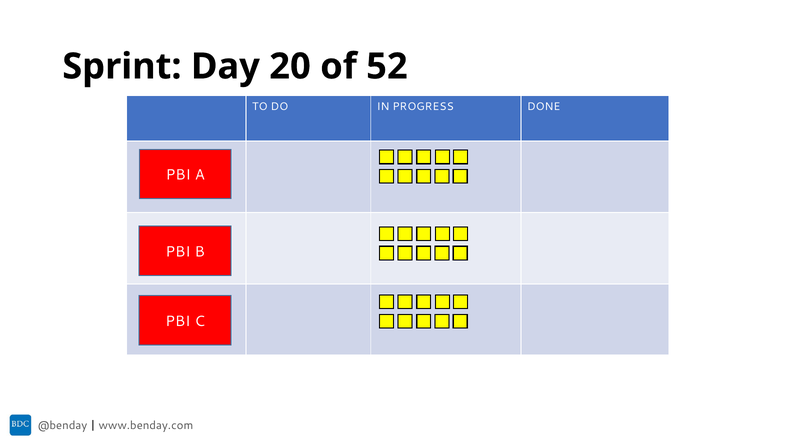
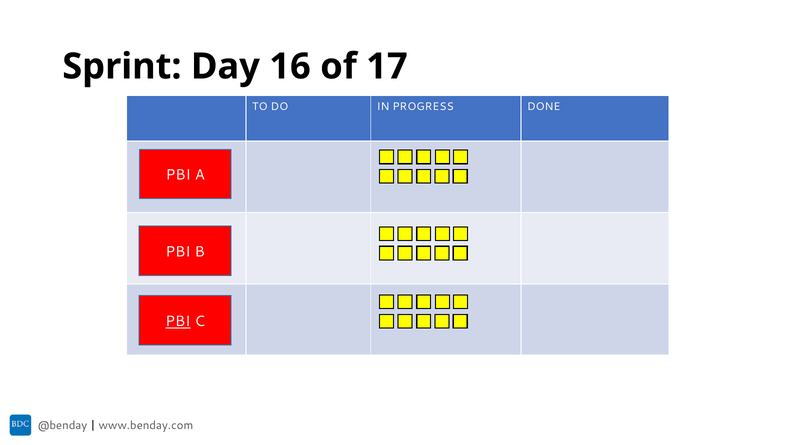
20: 20 -> 16
52: 52 -> 17
PBI at (178, 321) underline: none -> present
